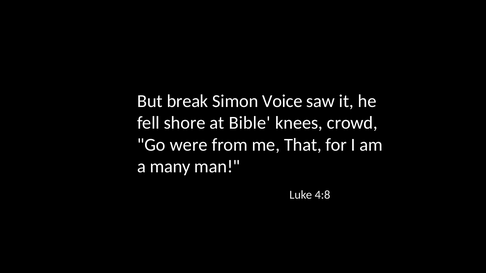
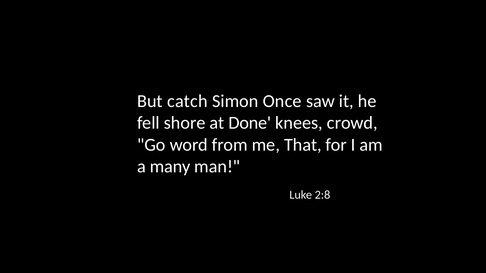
break: break -> catch
Voice: Voice -> Once
Bible: Bible -> Done
were: were -> word
4:8: 4:8 -> 2:8
